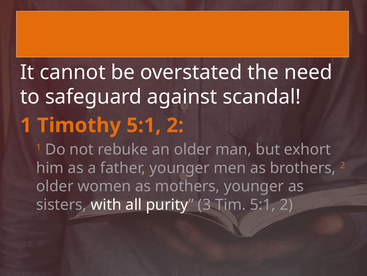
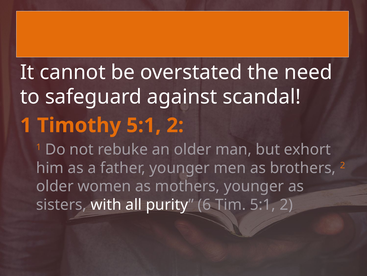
3: 3 -> 6
